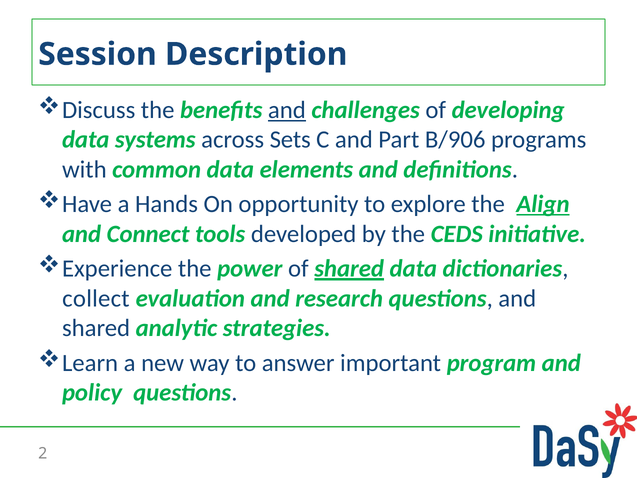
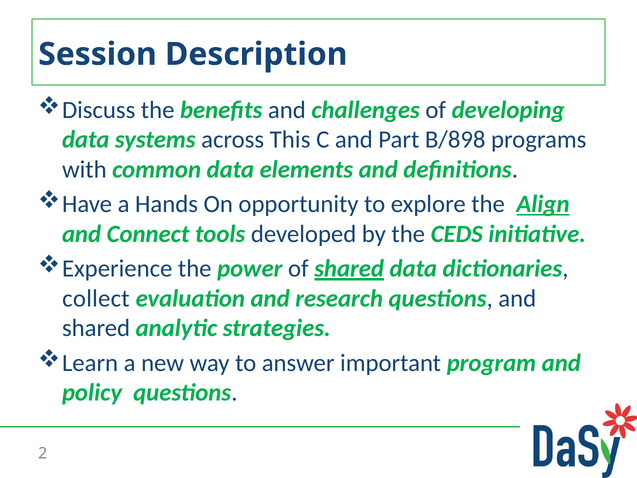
and at (287, 110) underline: present -> none
Sets: Sets -> This
B/906: B/906 -> B/898
